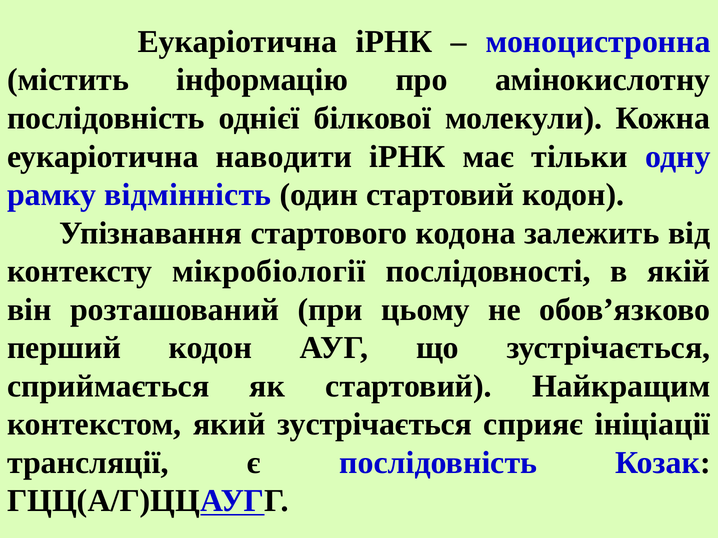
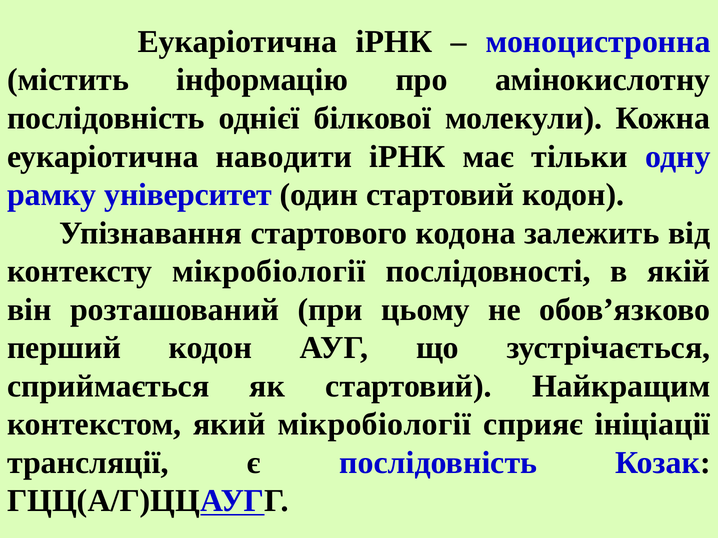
відмінність: відмінність -> університет
який зустрічається: зустрічається -> мікробіології
